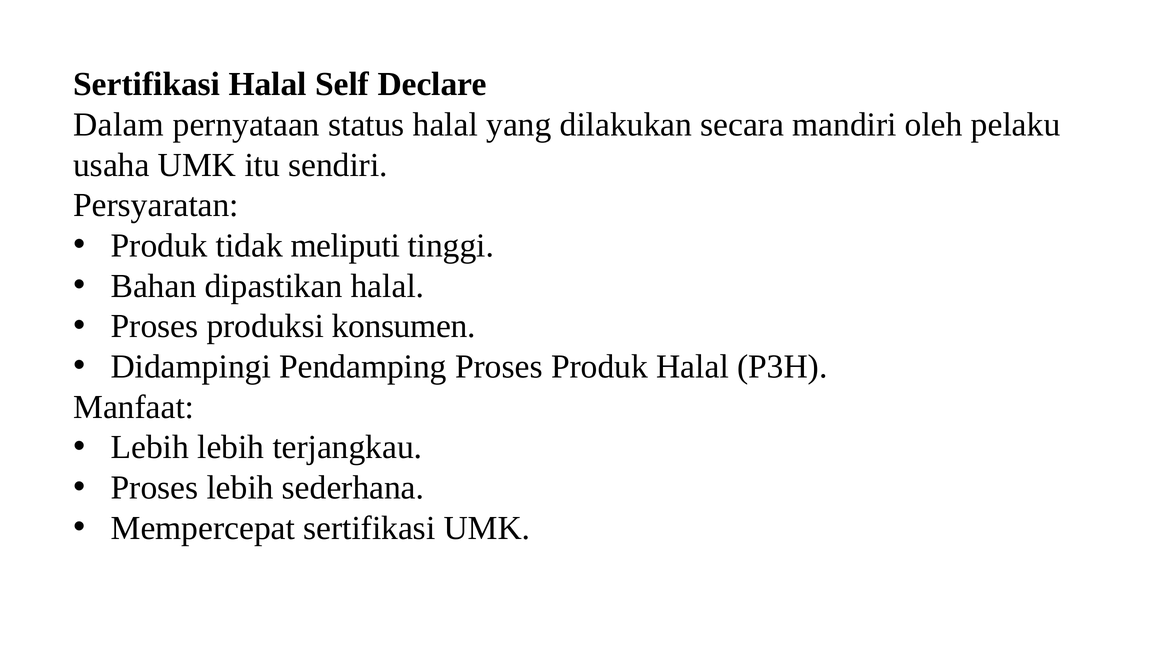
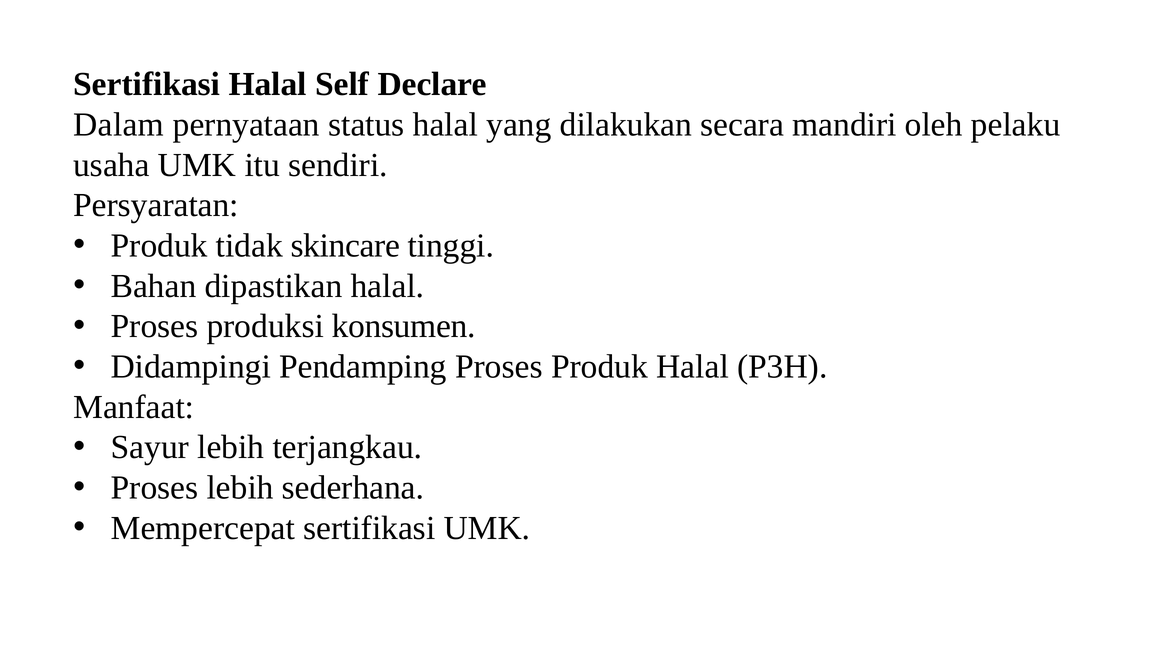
meliputi: meliputi -> skincare
Lebih at (150, 447): Lebih -> Sayur
